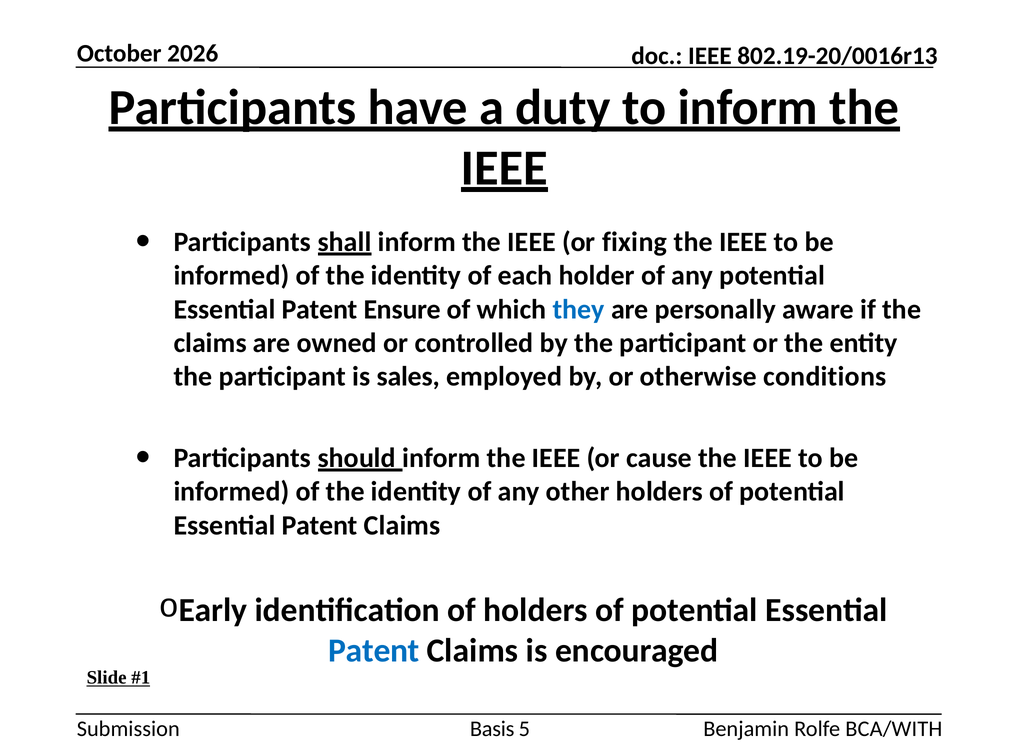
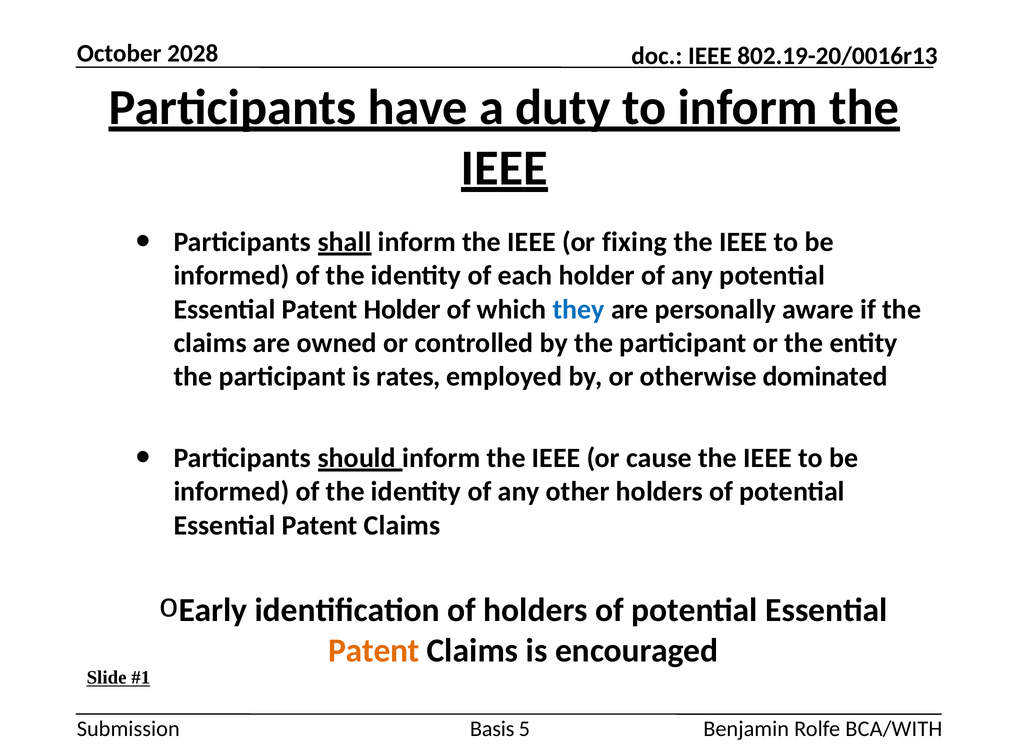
2026: 2026 -> 2028
Patent Ensure: Ensure -> Holder
sales: sales -> rates
conditions: conditions -> dominated
Patent at (374, 651) colour: blue -> orange
